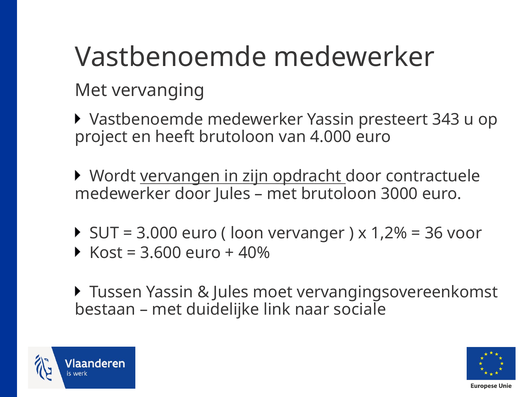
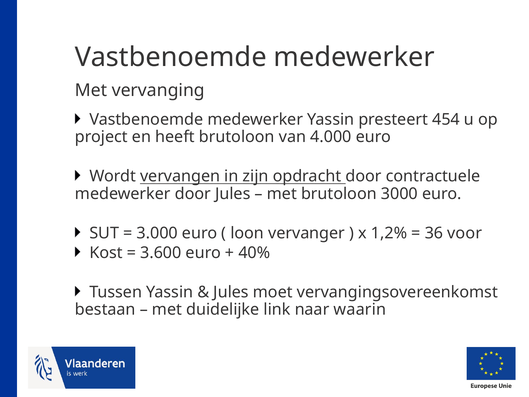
343: 343 -> 454
sociale: sociale -> waarin
